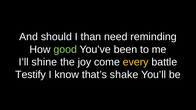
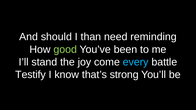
shine: shine -> stand
every colour: yellow -> light blue
shake: shake -> strong
